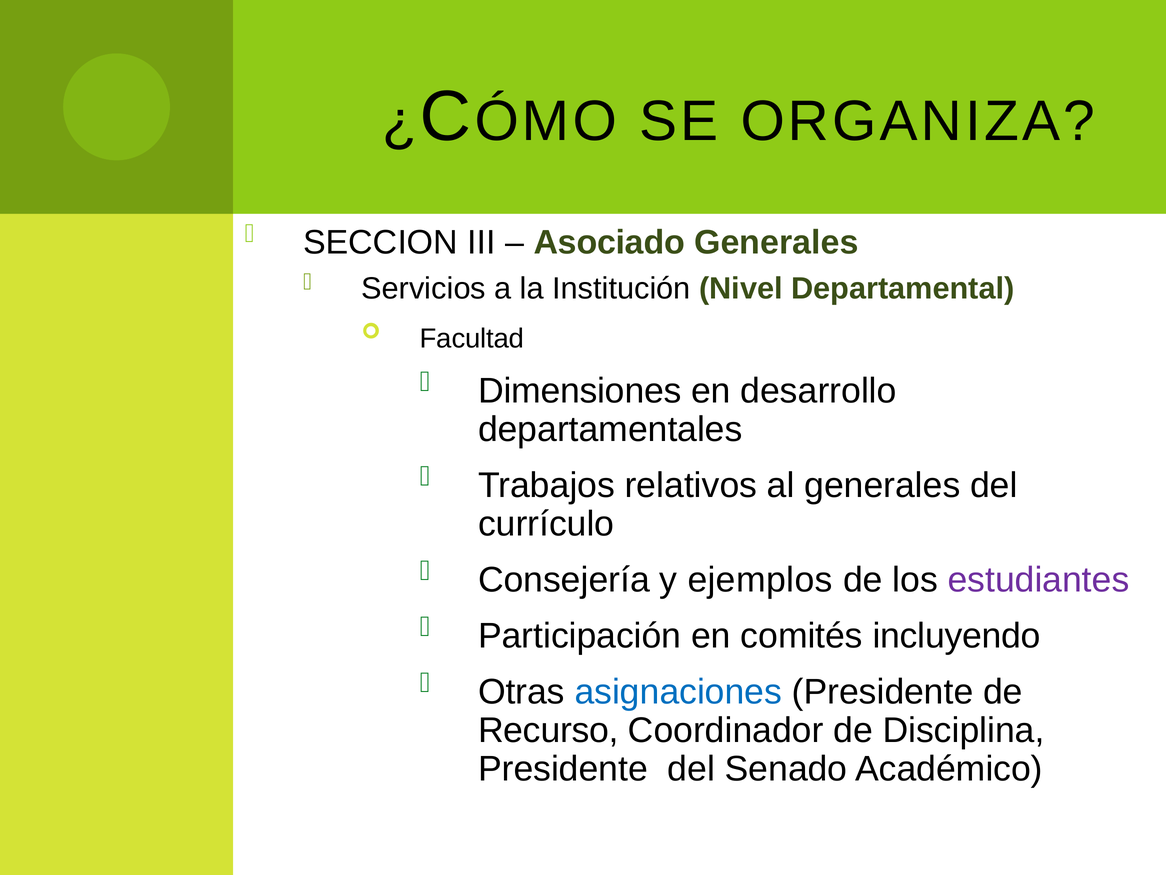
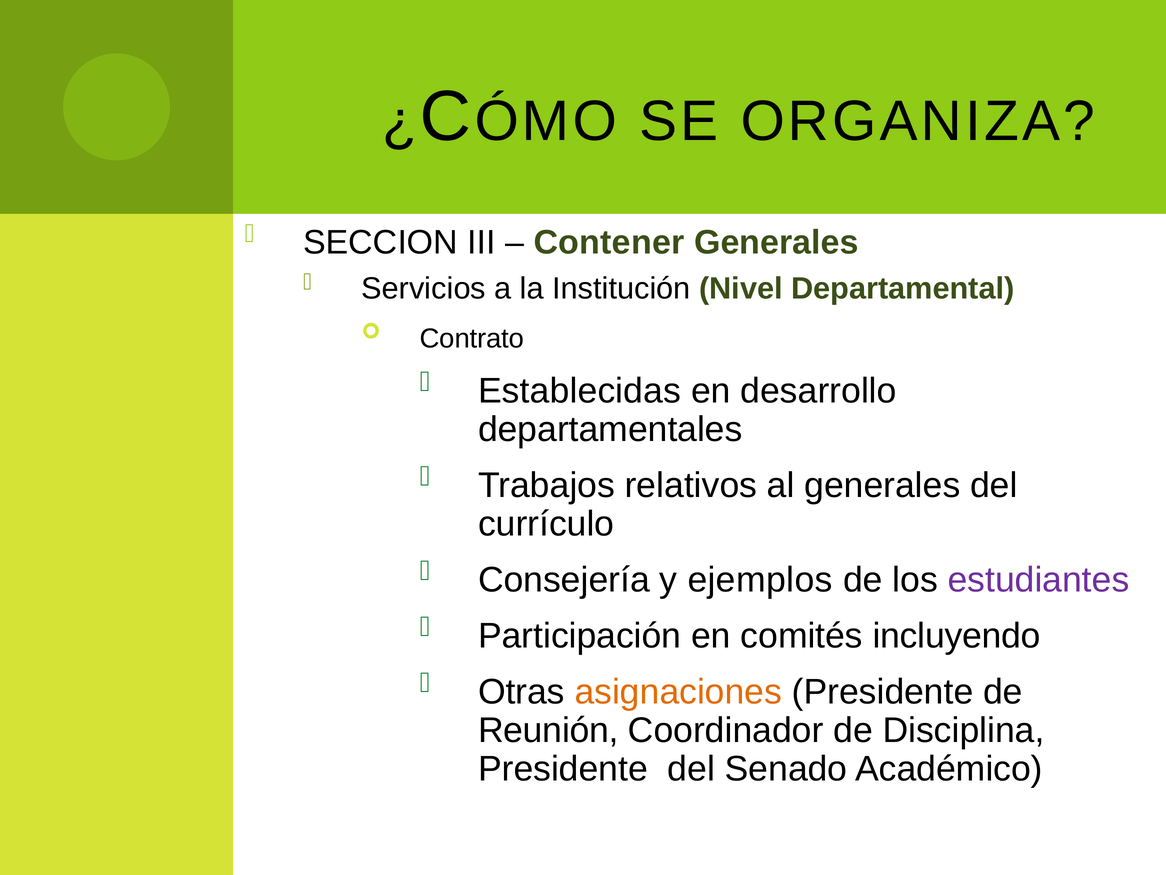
Asociado: Asociado -> Contener
Facultad: Facultad -> Contrato
Dimensiones: Dimensiones -> Establecidas
asignaciones colour: blue -> orange
Recurso: Recurso -> Reunión
